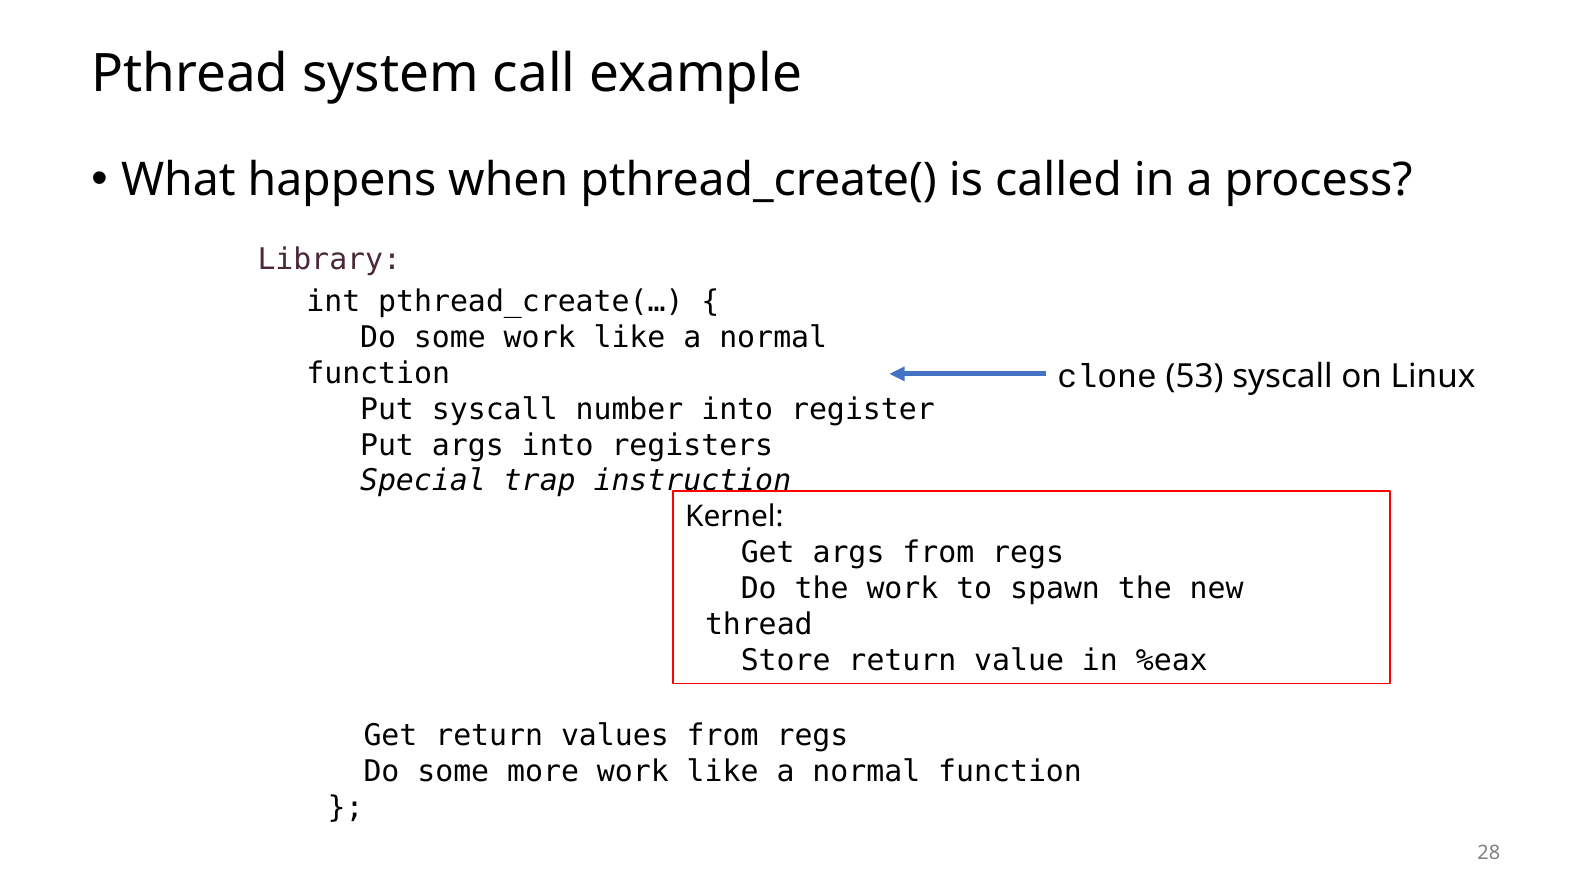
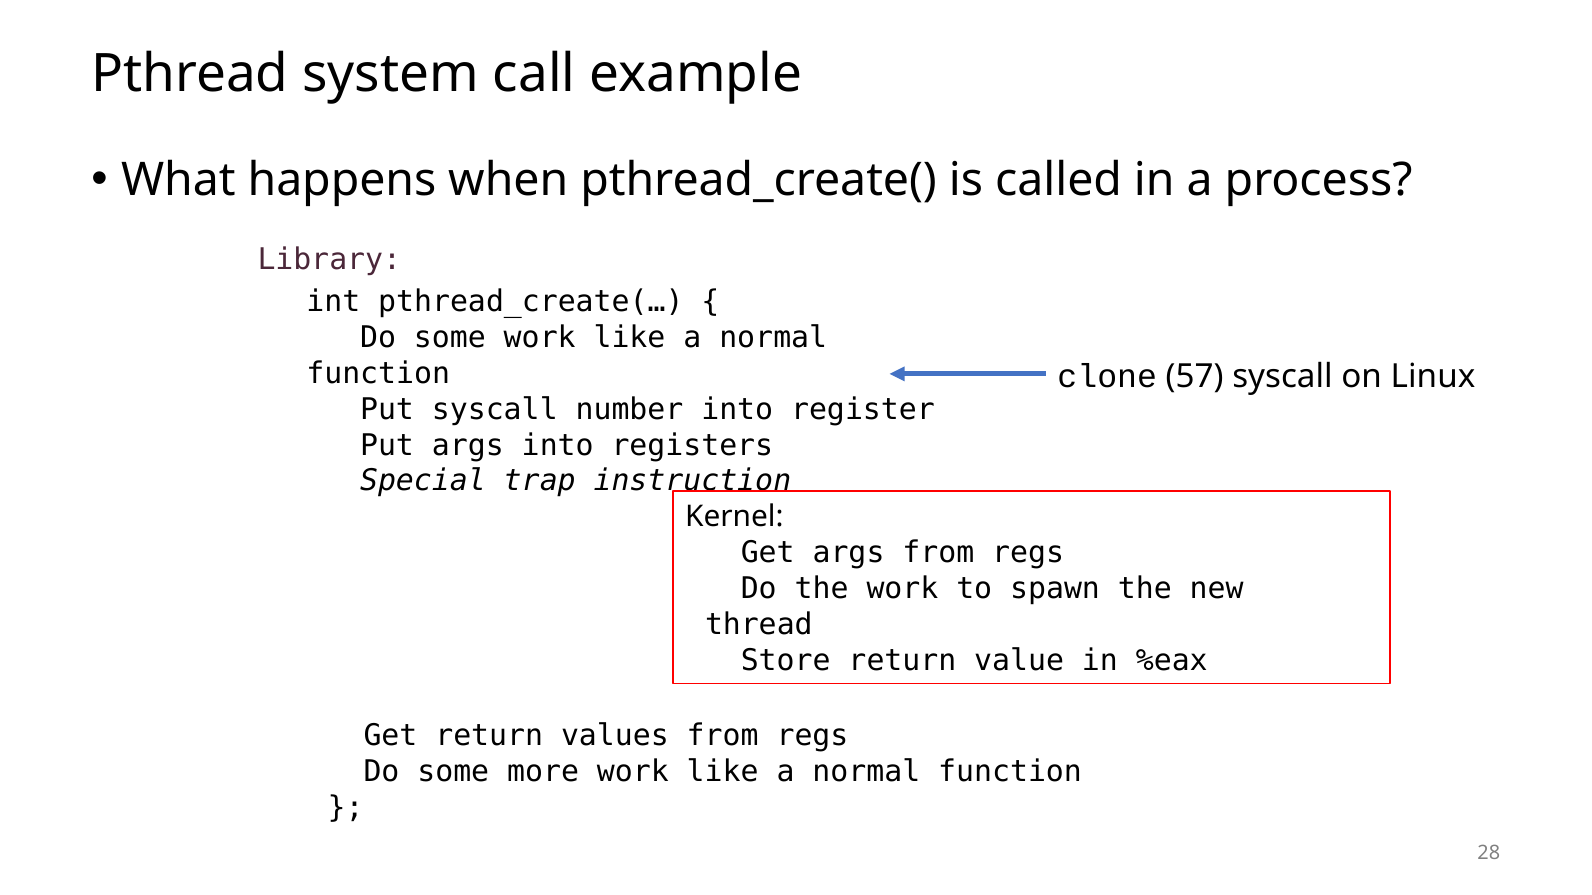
53: 53 -> 57
